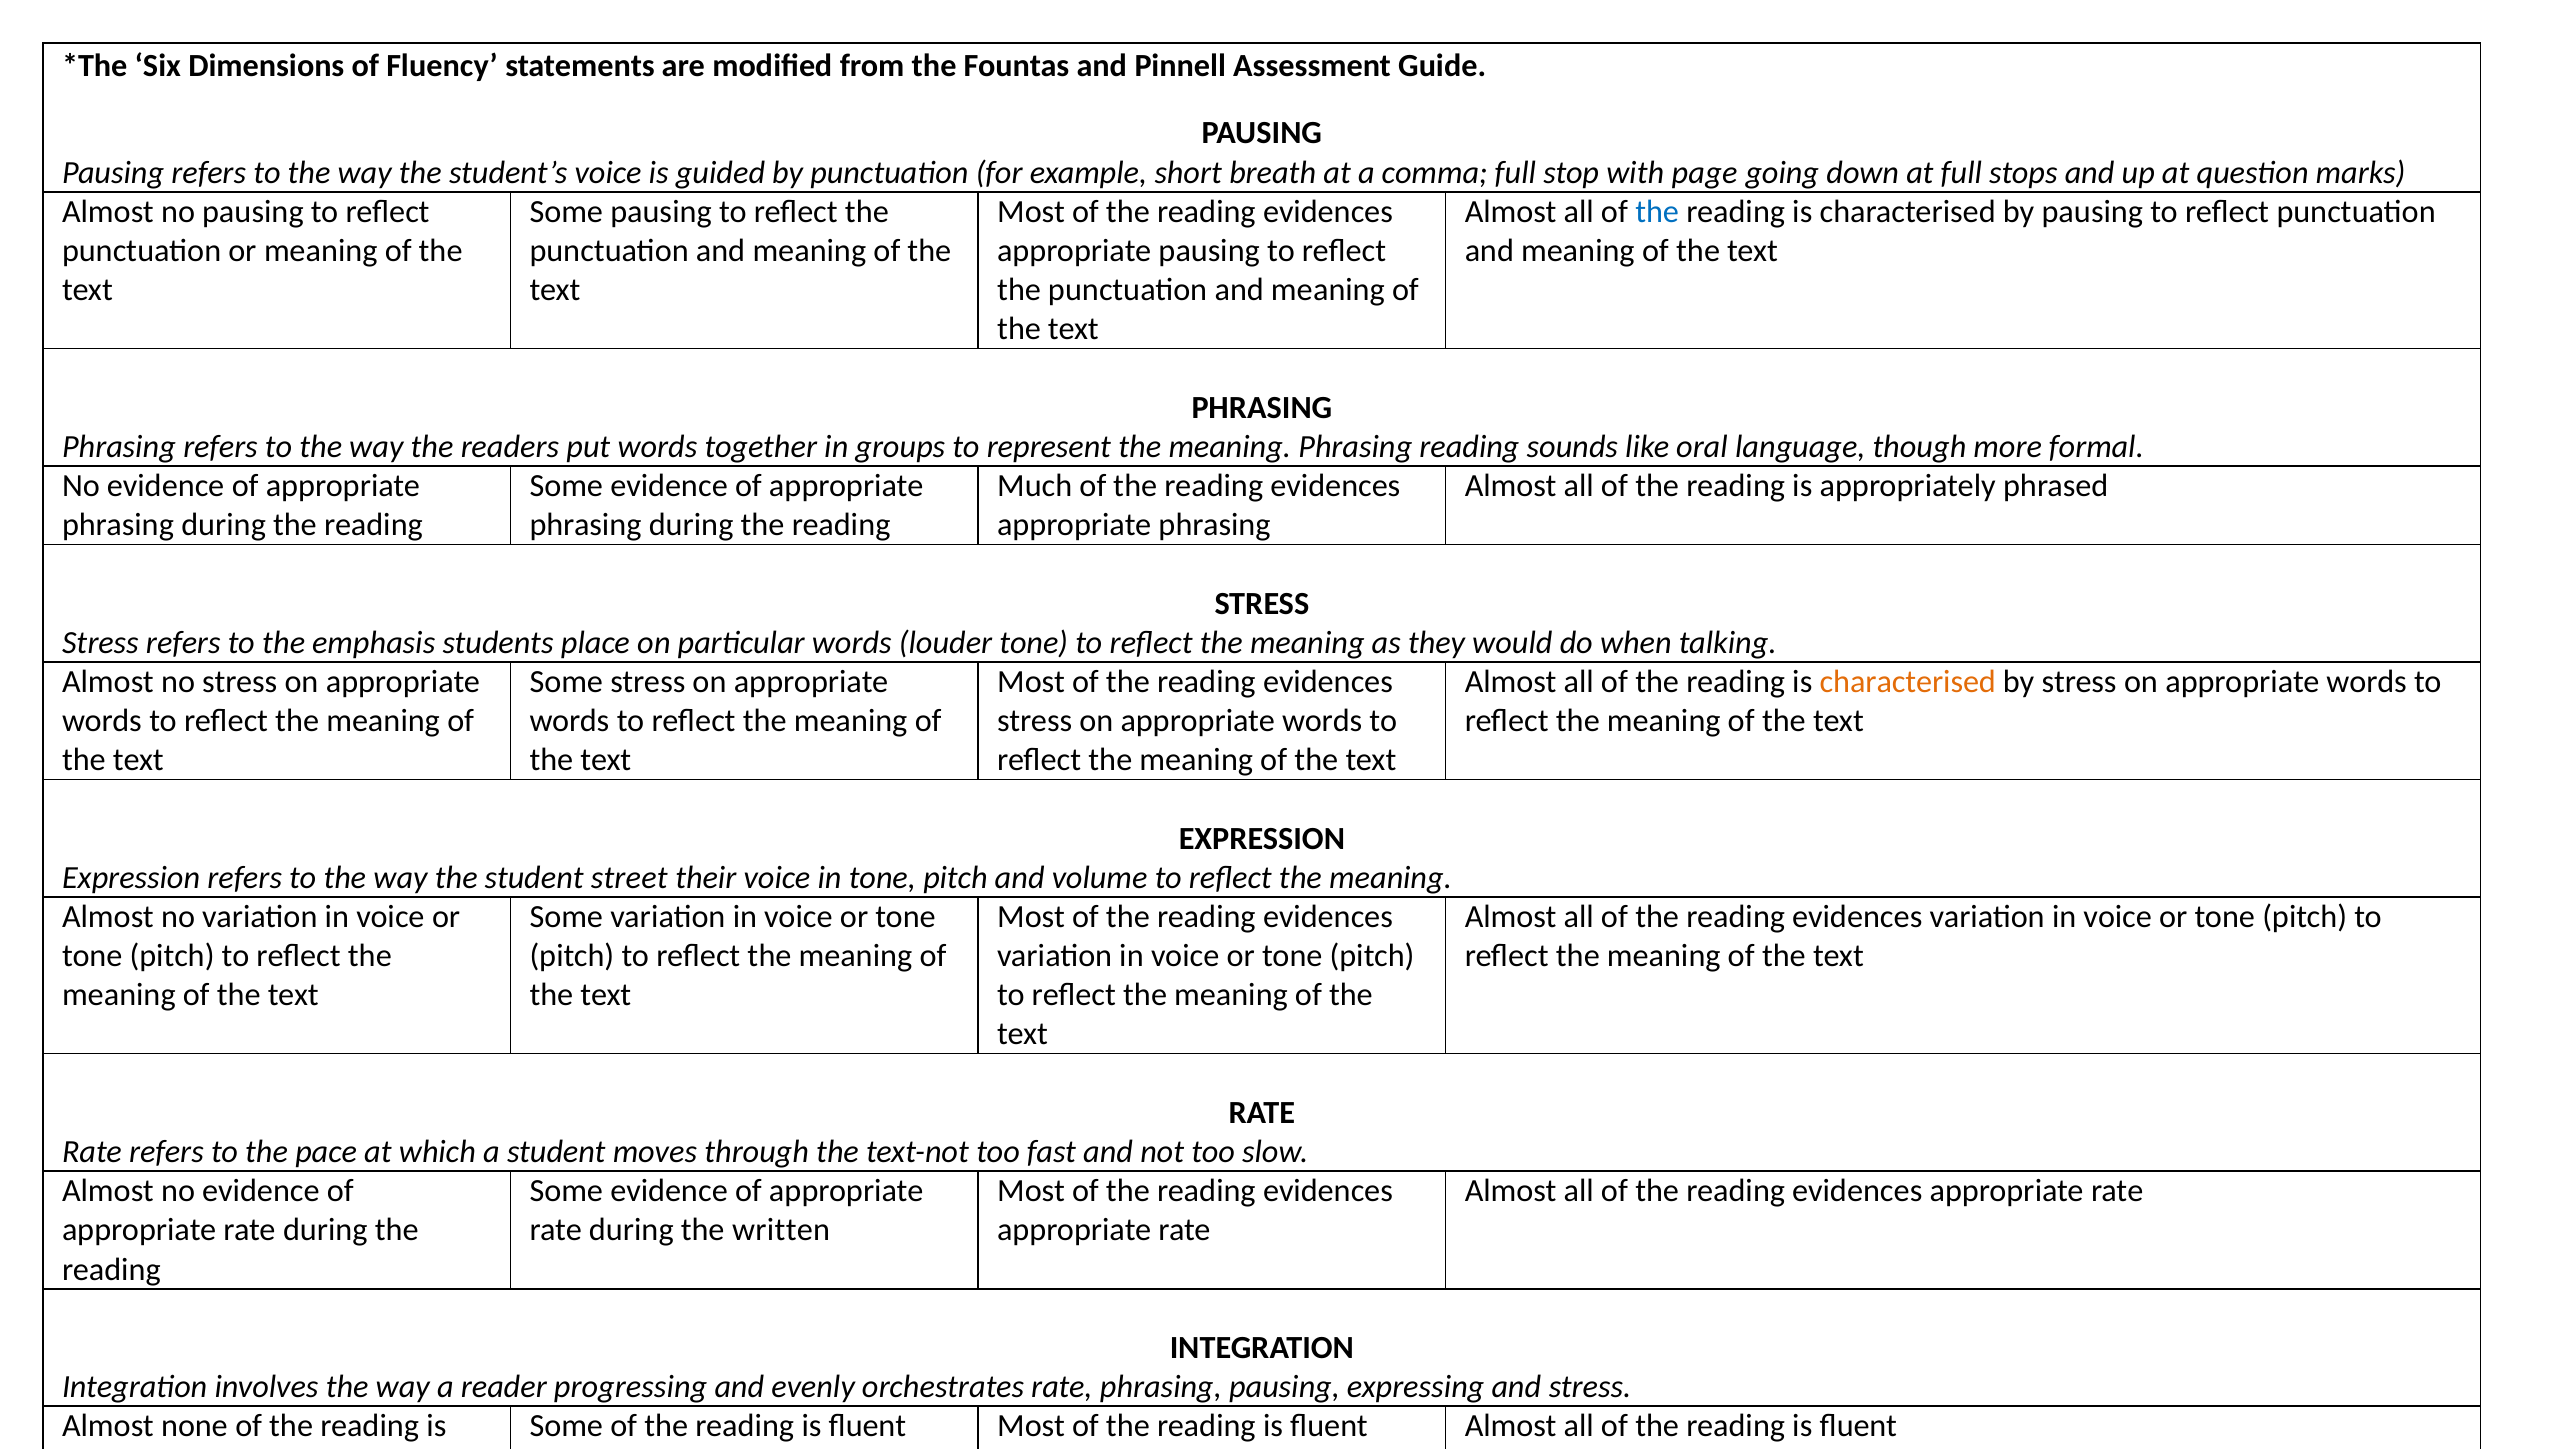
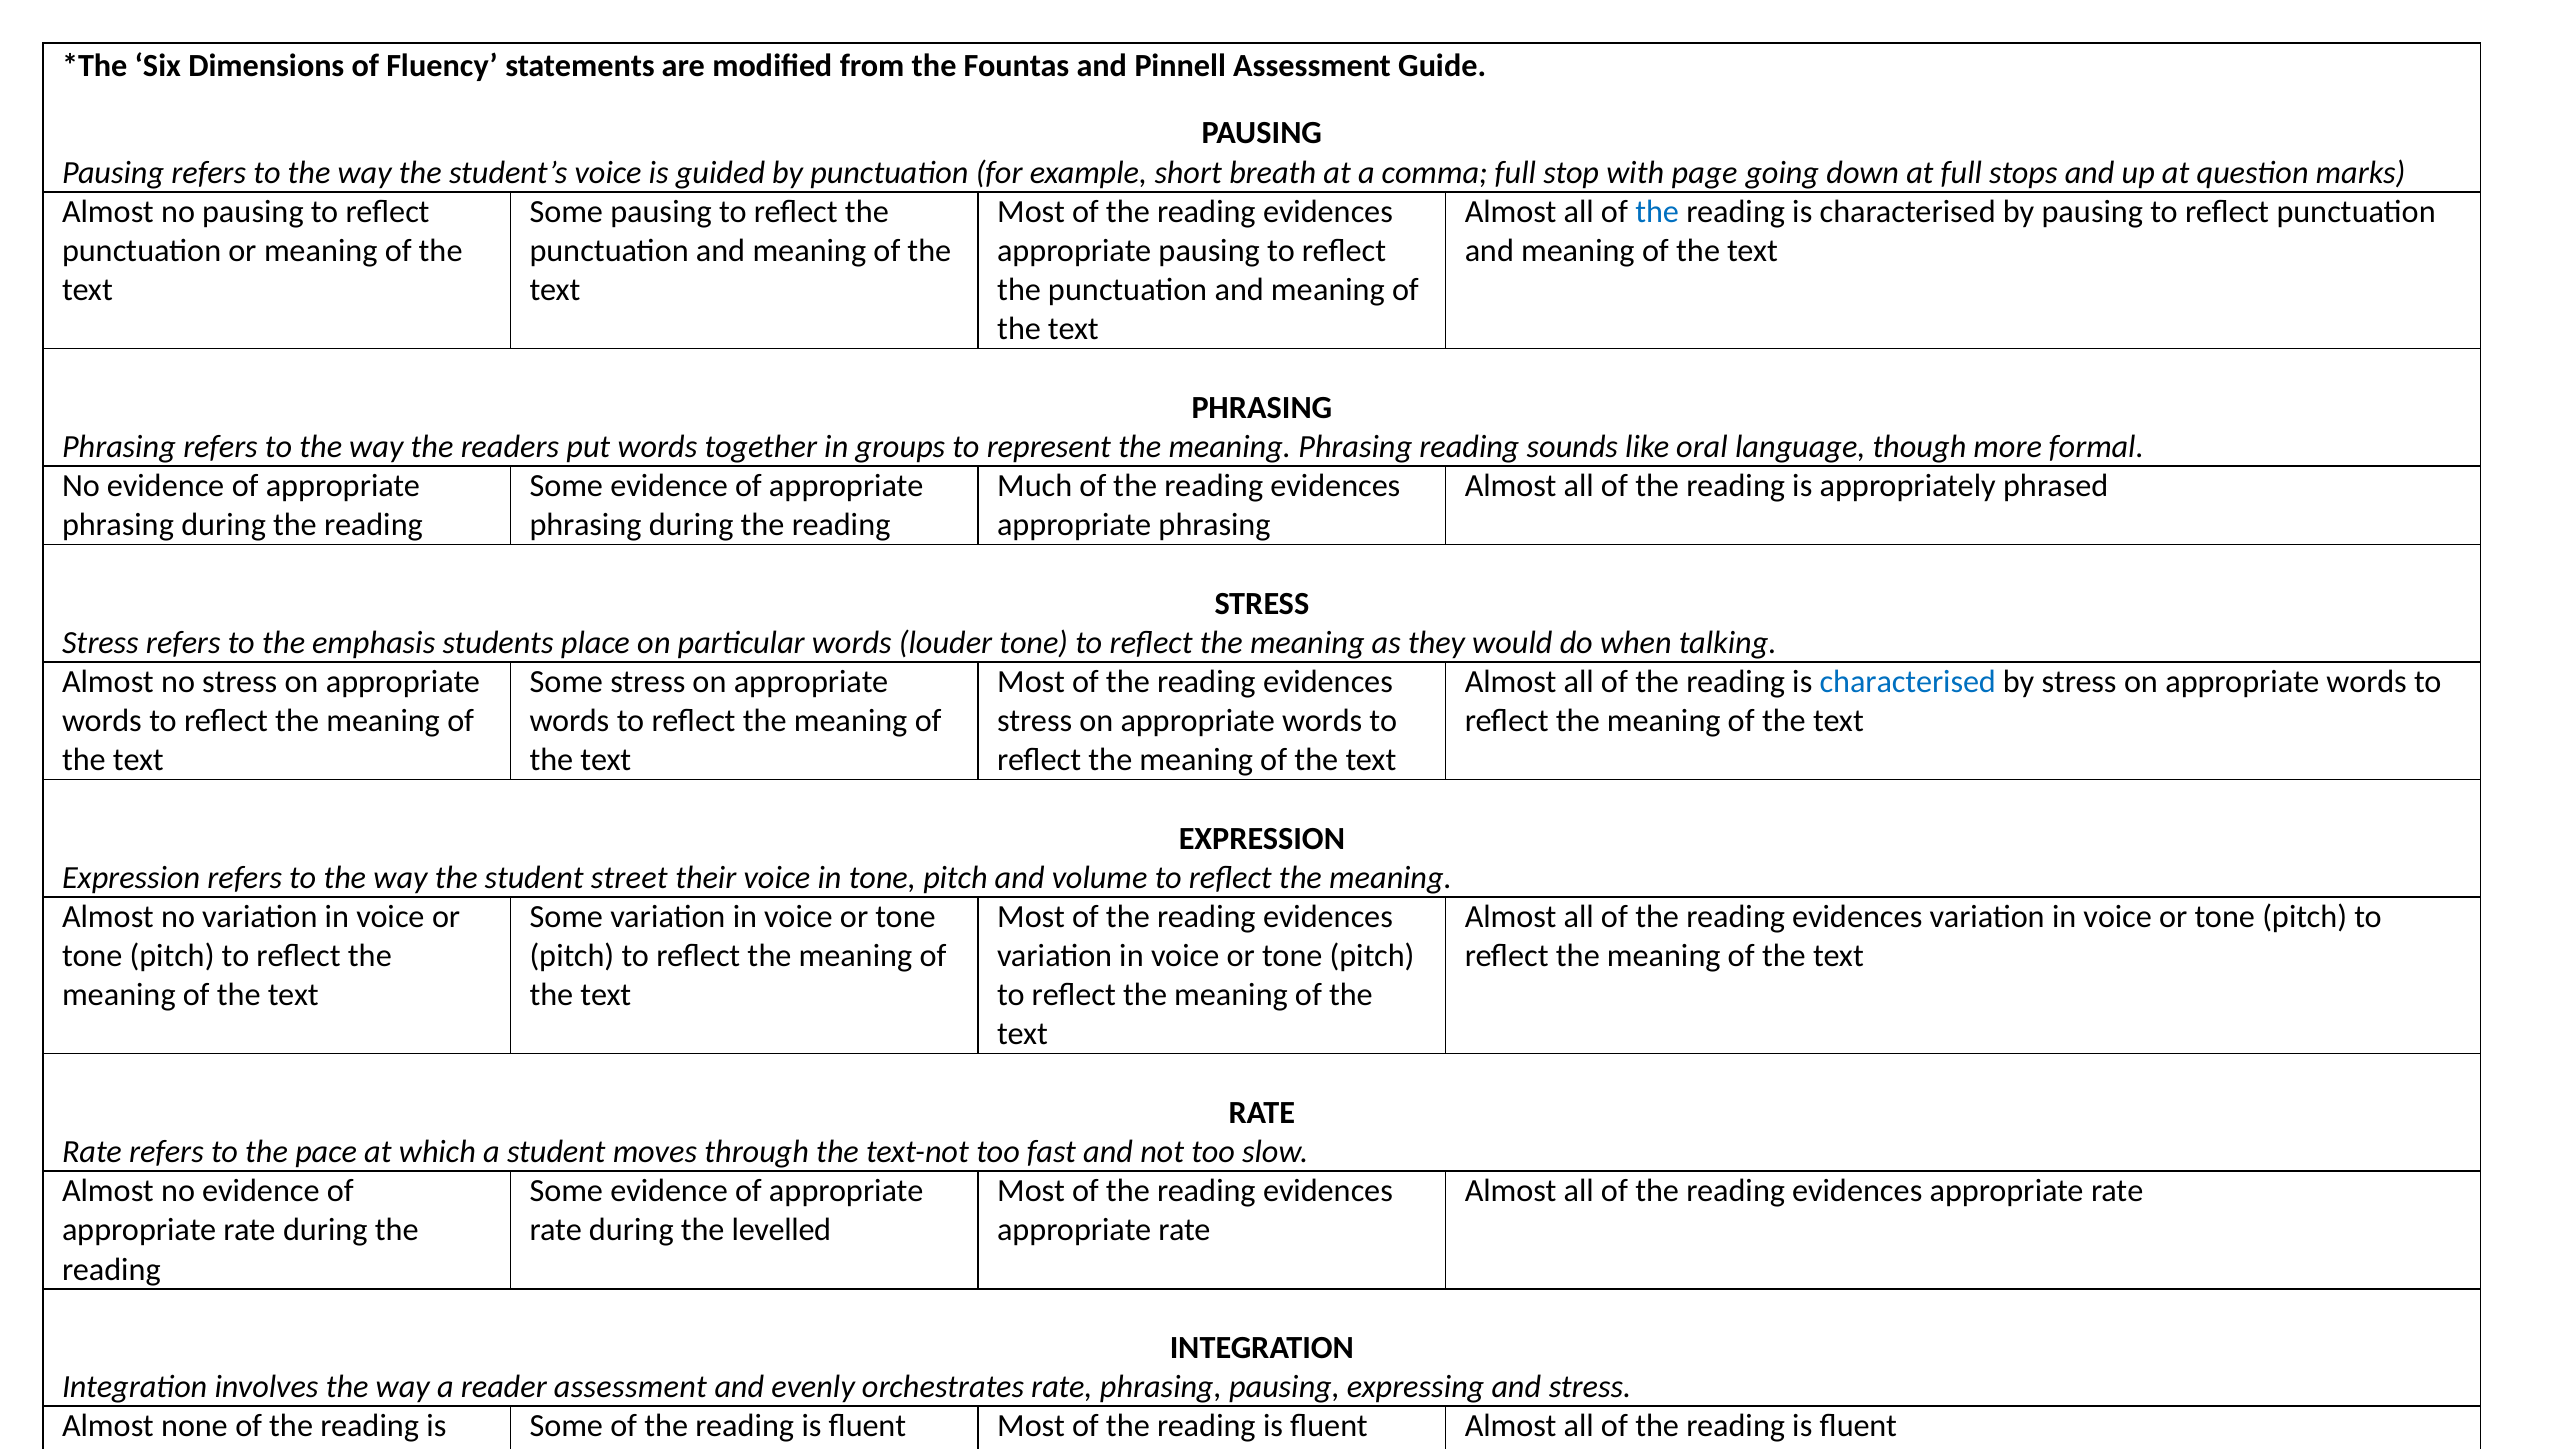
characterised at (1908, 682) colour: orange -> blue
written: written -> levelled
reader progressing: progressing -> assessment
